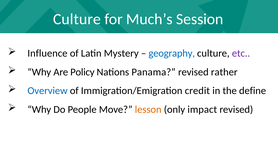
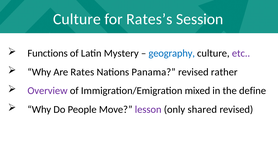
Much’s: Much’s -> Rates’s
Influence: Influence -> Functions
Policy: Policy -> Rates
Overview colour: blue -> purple
credit: credit -> mixed
lesson colour: orange -> purple
impact: impact -> shared
